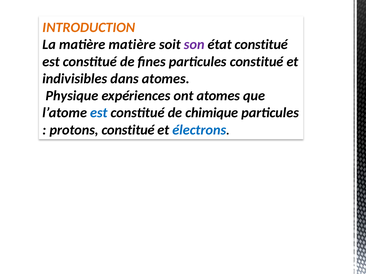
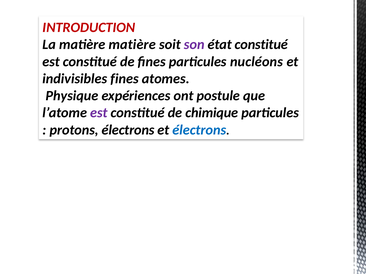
INTRODUCTION colour: orange -> red
particules constitué: constitué -> nucléons
indivisibles dans: dans -> fines
ont atomes: atomes -> postule
est at (99, 113) colour: blue -> purple
protons constitué: constitué -> électrons
